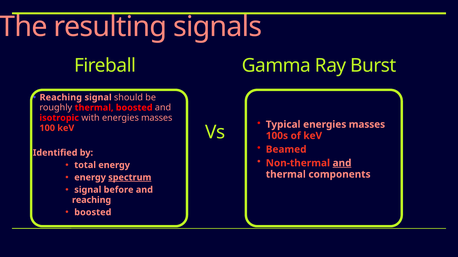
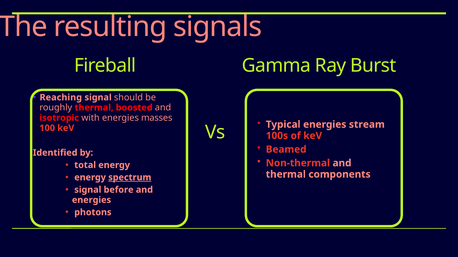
Typical energies masses: masses -> stream
and at (342, 163) underline: present -> none
reaching at (92, 200): reaching -> energies
boosted at (93, 213): boosted -> photons
